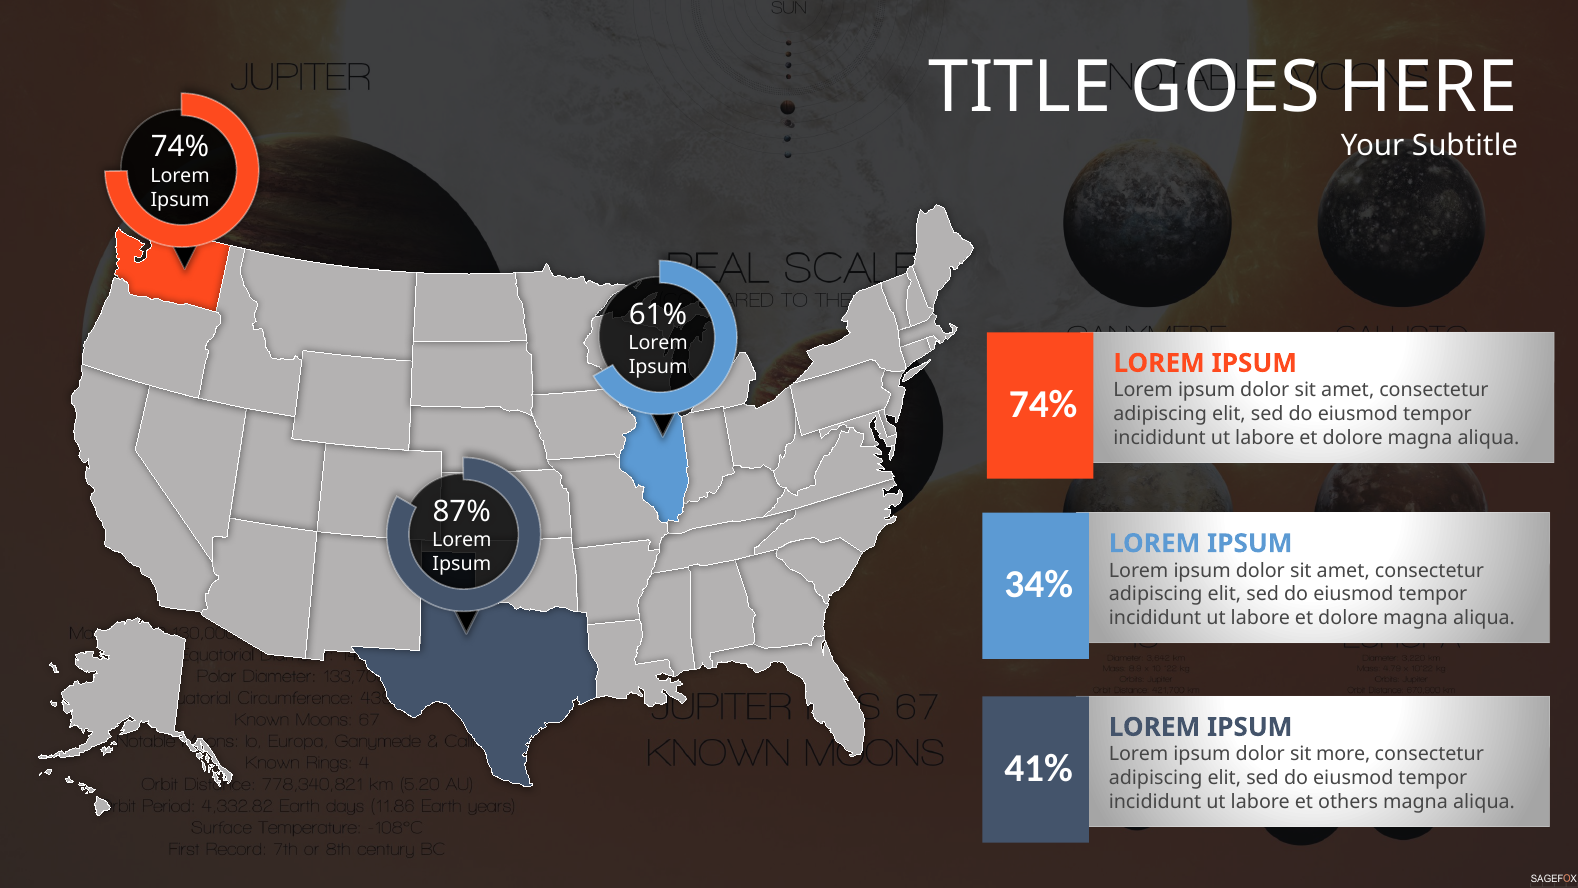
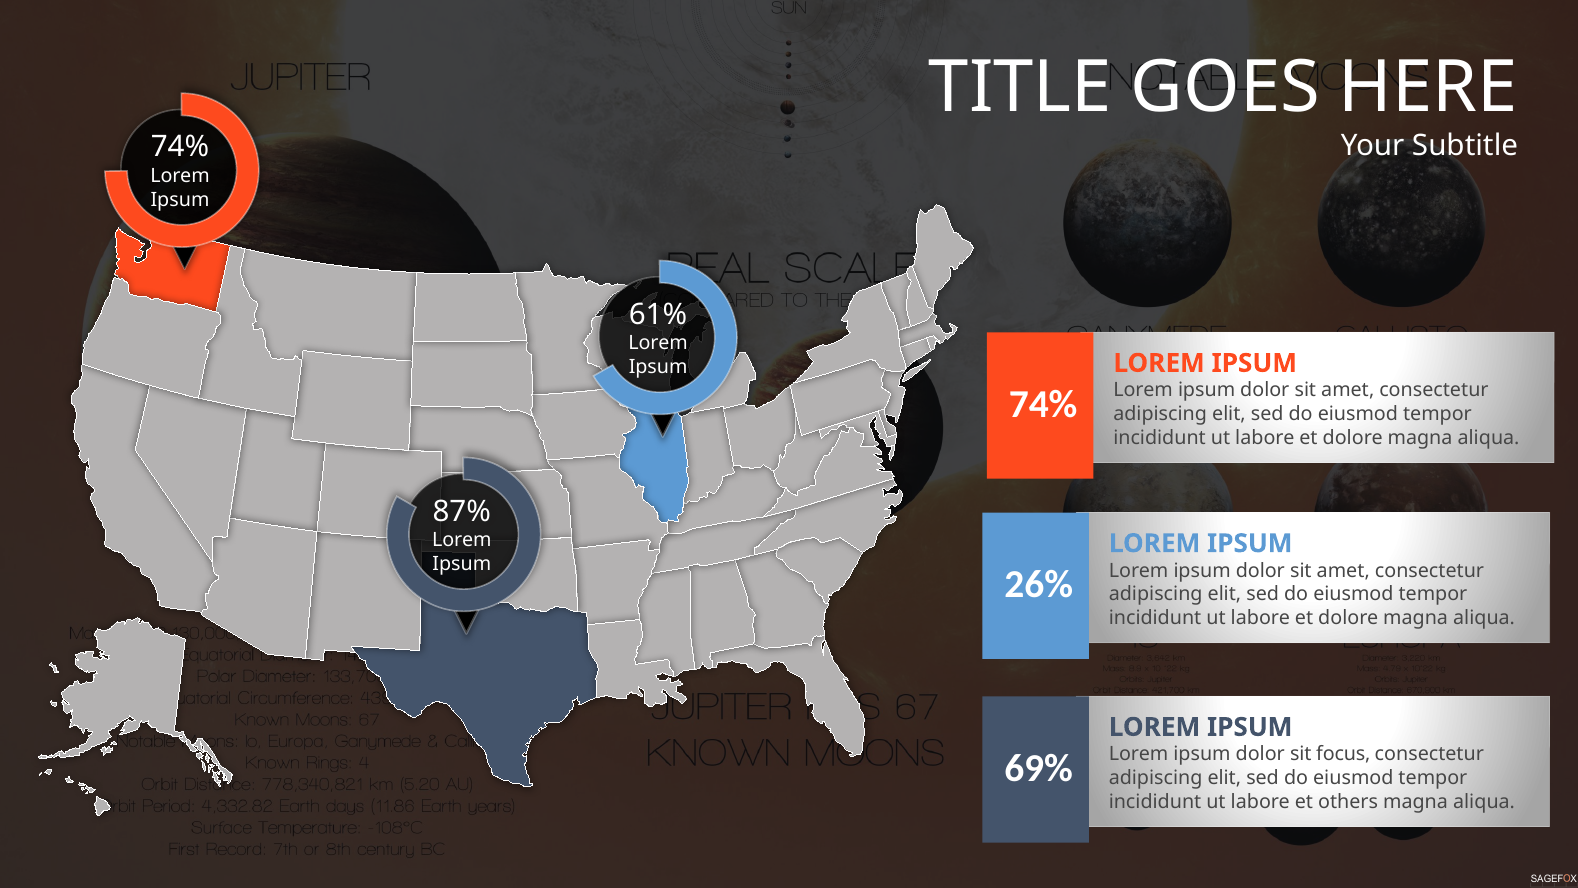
34%: 34% -> 26%
more: more -> focus
41%: 41% -> 69%
